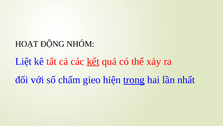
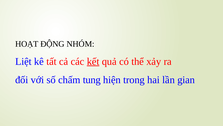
gieo: gieo -> tung
trong underline: present -> none
nhất: nhất -> gian
